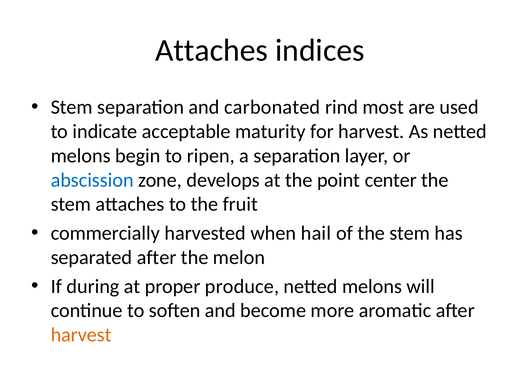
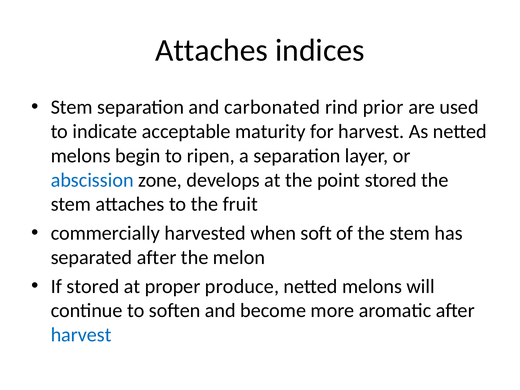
most: most -> prior
point center: center -> stored
hail: hail -> soft
If during: during -> stored
harvest at (81, 335) colour: orange -> blue
